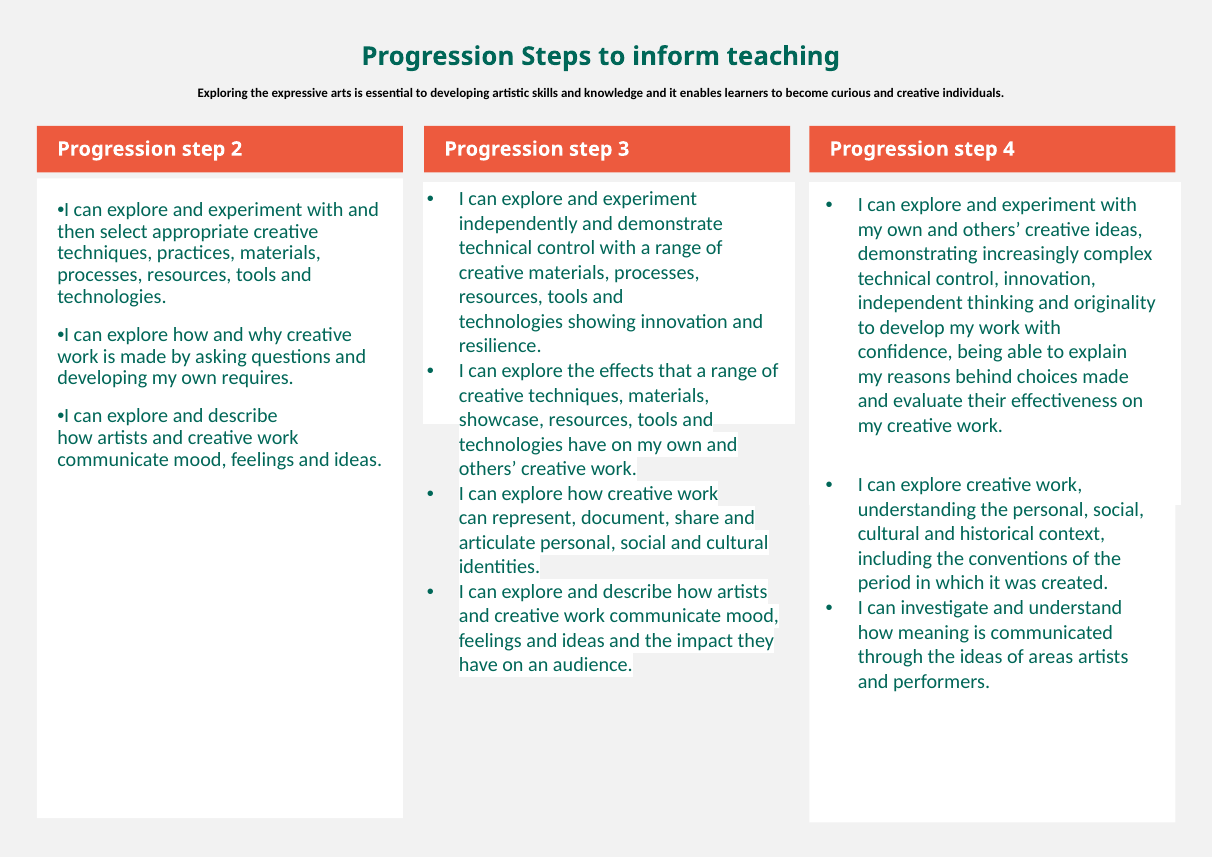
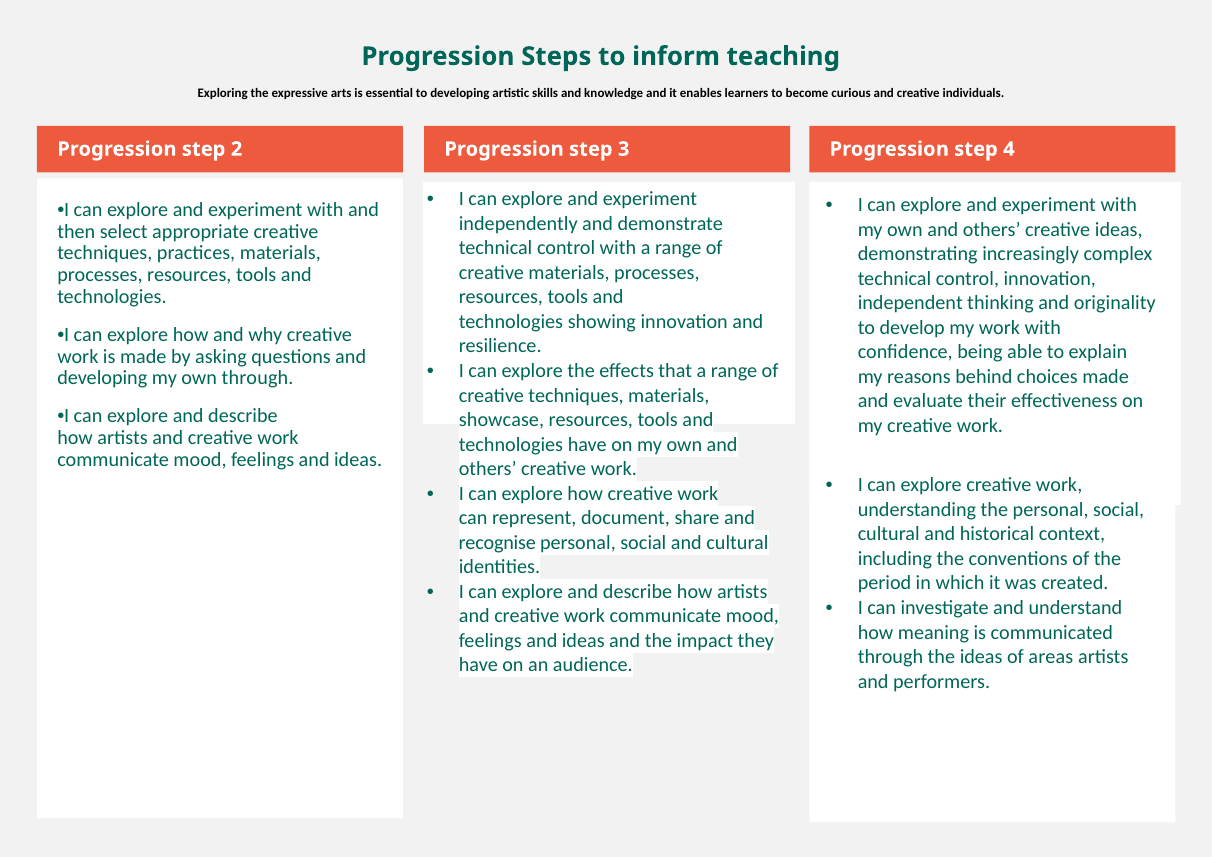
own requires: requires -> through
articulate: articulate -> recognise
